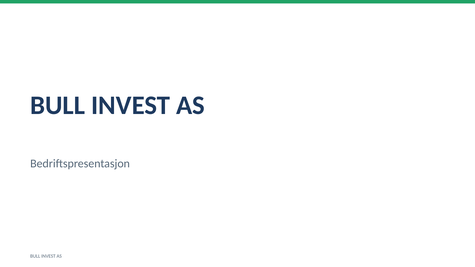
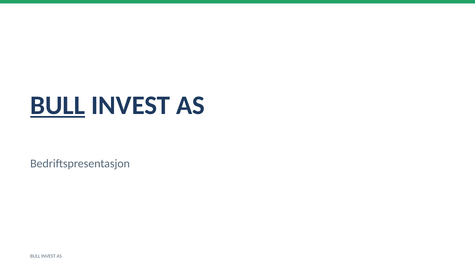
BULL at (58, 105) underline: none -> present
